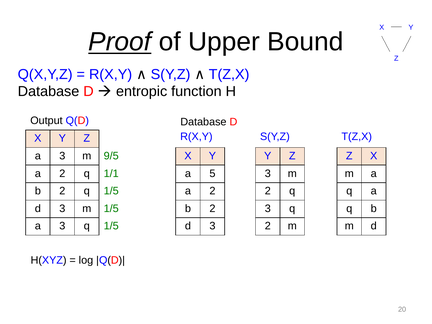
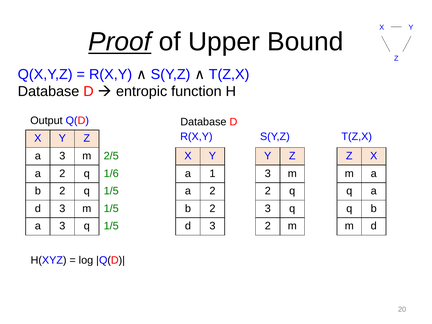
9/5: 9/5 -> 2/5
1/1: 1/1 -> 1/6
5: 5 -> 1
